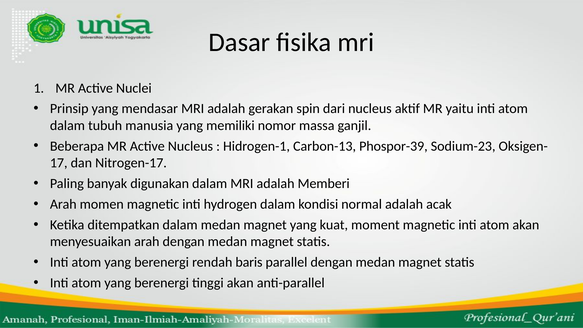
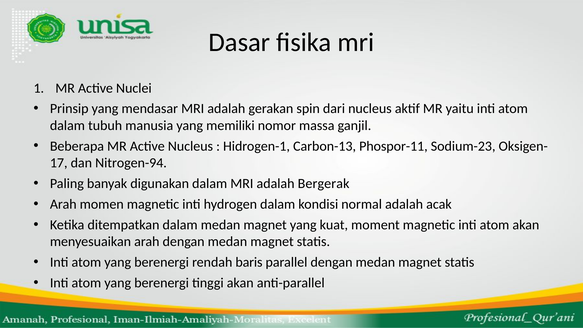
Phospor-39: Phospor-39 -> Phospor-11
Nitrogen-17: Nitrogen-17 -> Nitrogen-94
Memberi: Memberi -> Bergerak
